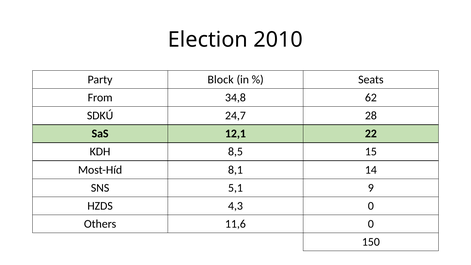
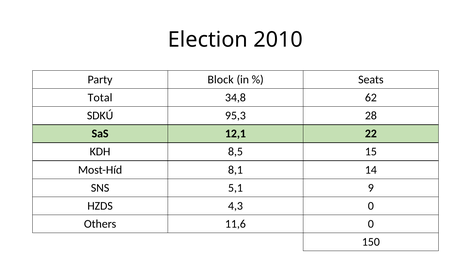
From: From -> Total
24,7: 24,7 -> 95,3
